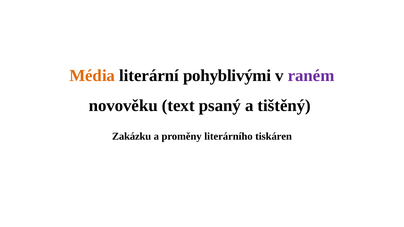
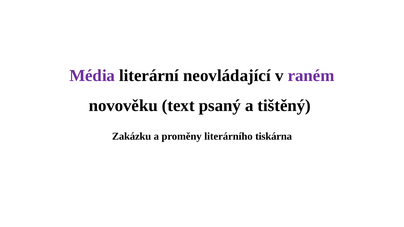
Média colour: orange -> purple
pohyblivými: pohyblivými -> neovládající
tiskáren: tiskáren -> tiskárna
